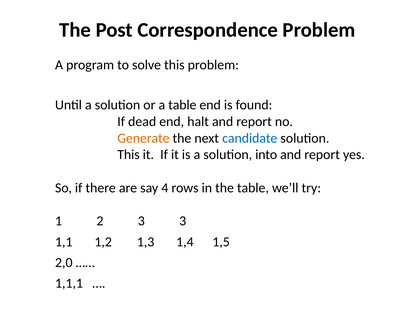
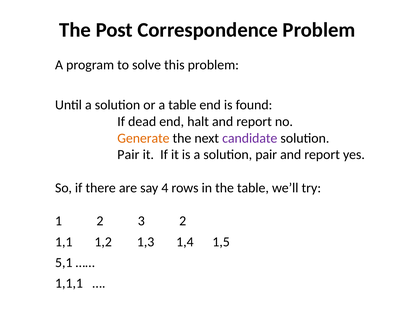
candidate colour: blue -> purple
This at (128, 155): This -> Pair
a solution into: into -> pair
3 3: 3 -> 2
2,0: 2,0 -> 5,1
